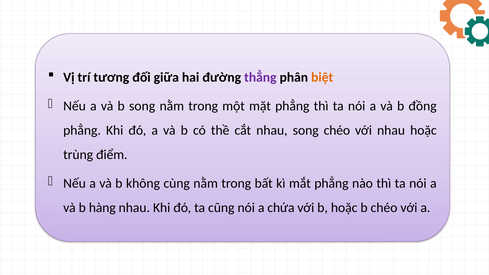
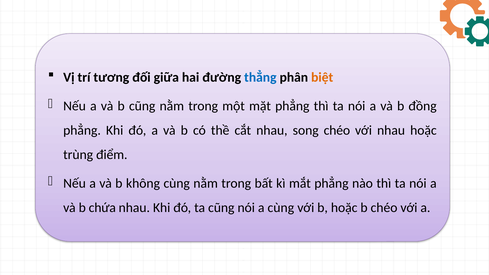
thẳng colour: purple -> blue
b song: song -> cũng
hàng: hàng -> chứa
a chứa: chứa -> cùng
